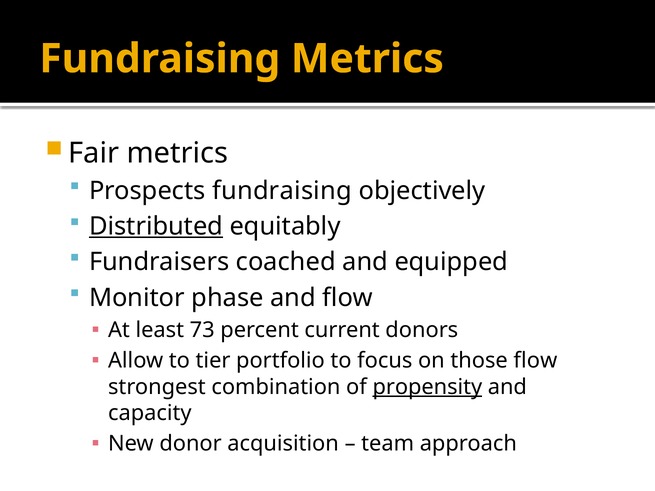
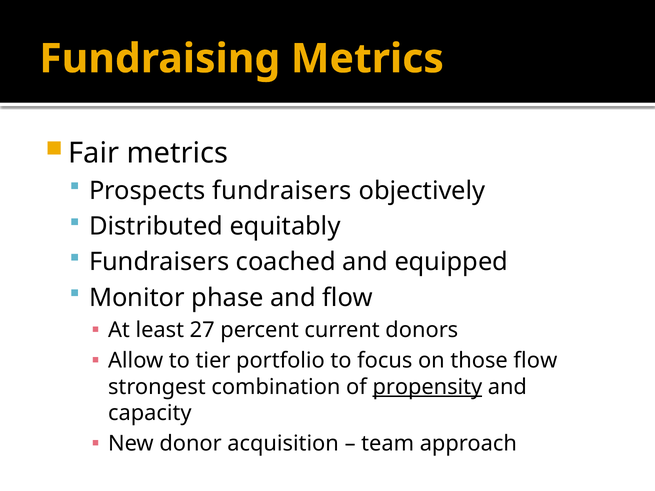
Prospects fundraising: fundraising -> fundraisers
Distributed underline: present -> none
73: 73 -> 27
